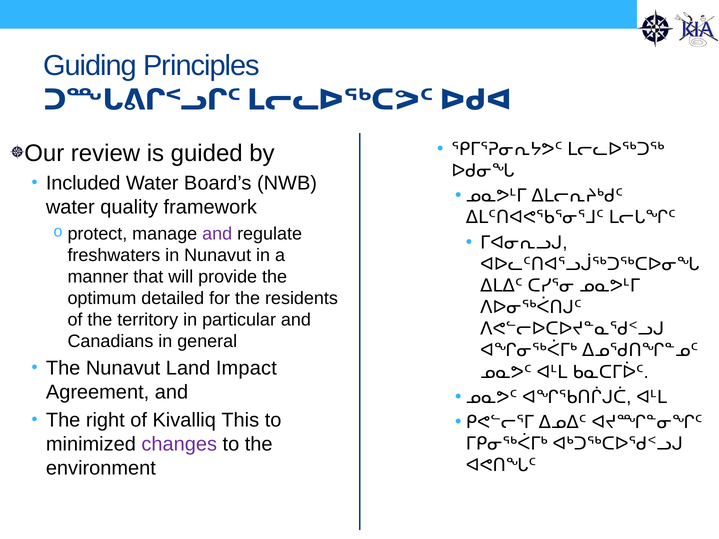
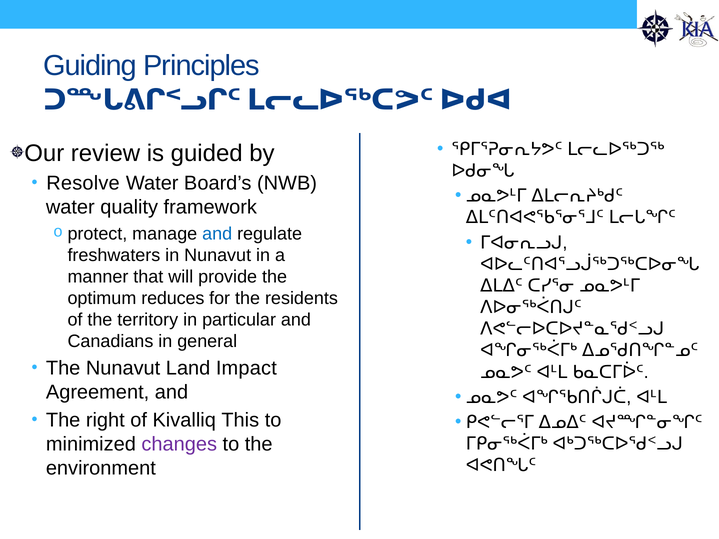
Included: Included -> Resolve
and at (217, 234) colour: purple -> blue
detailed: detailed -> reduces
